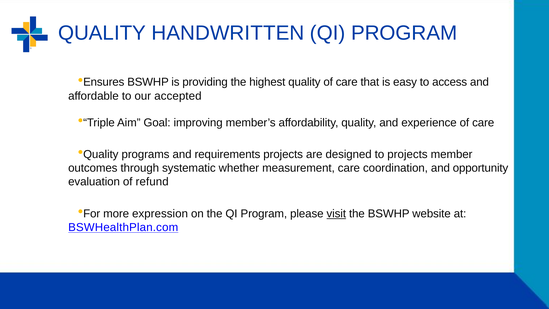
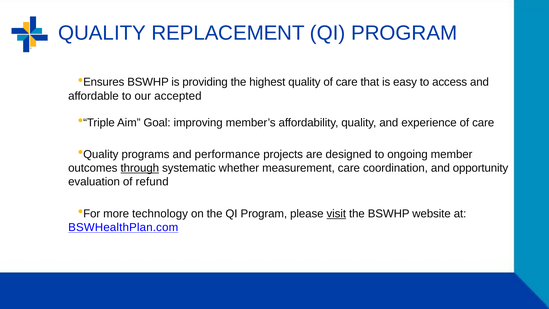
HANDWRITTEN: HANDWRITTEN -> REPLACEMENT
requirements: requirements -> performance
to projects: projects -> ongoing
through underline: none -> present
expression: expression -> technology
